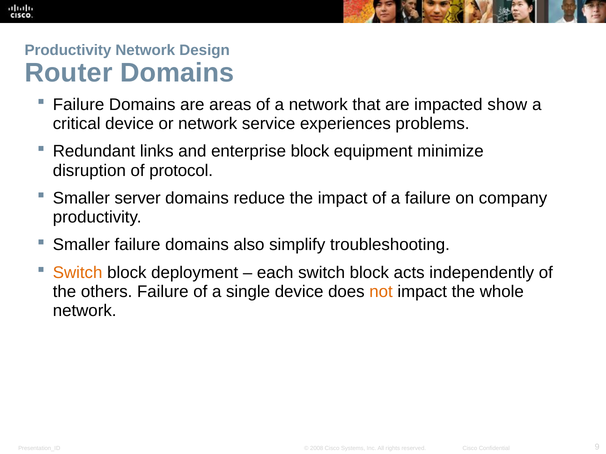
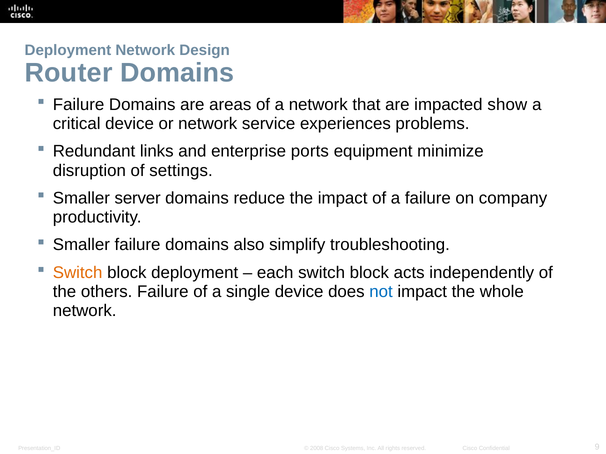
Productivity at (68, 50): Productivity -> Deployment
enterprise block: block -> ports
protocol: protocol -> settings
not colour: orange -> blue
